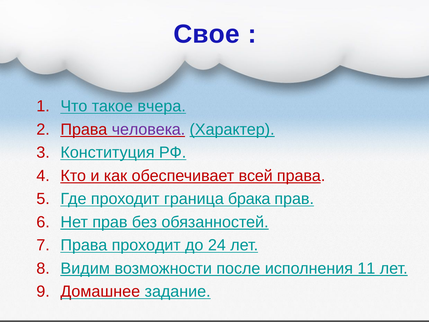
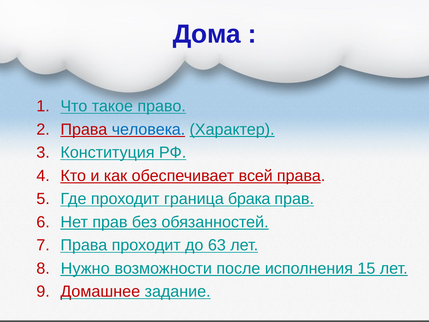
Свое: Свое -> Дома
вчера: вчера -> право
человека colour: purple -> blue
24: 24 -> 63
Видим: Видим -> Нужно
11: 11 -> 15
